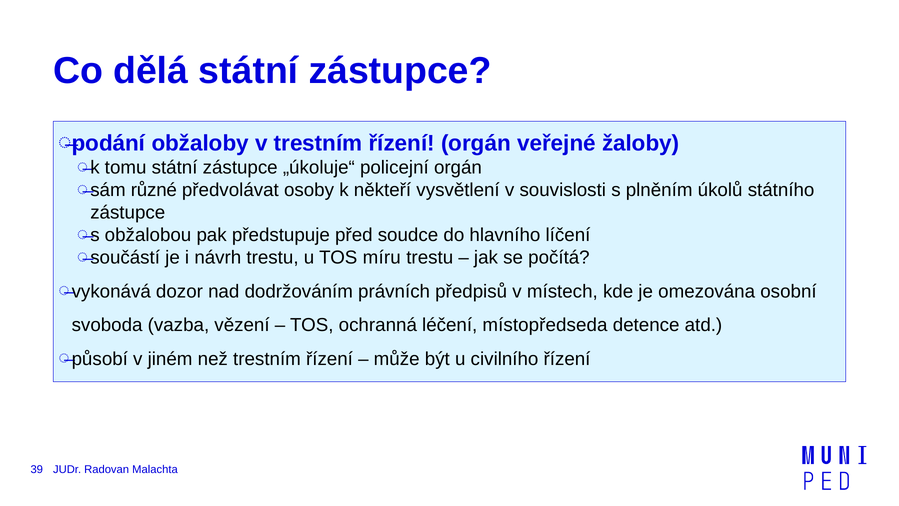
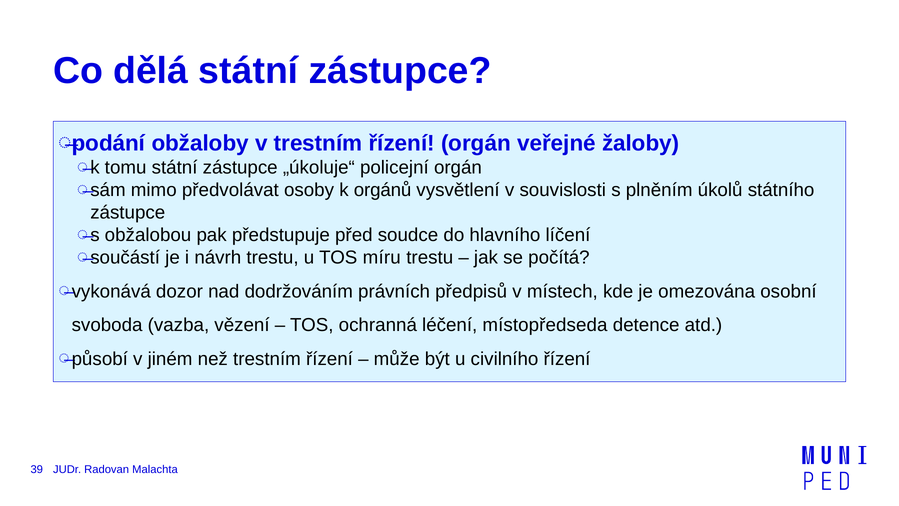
různé: různé -> mimo
někteří: někteří -> orgánů
